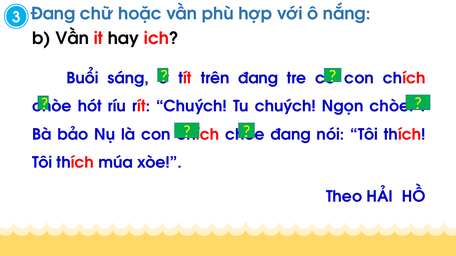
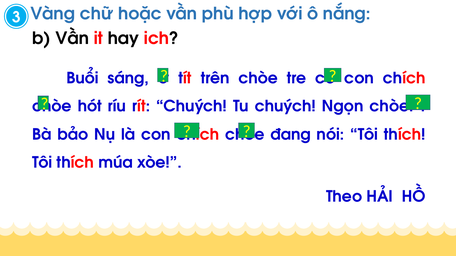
3 Đang: Đang -> Vàng
trên đang: đang -> chòe
